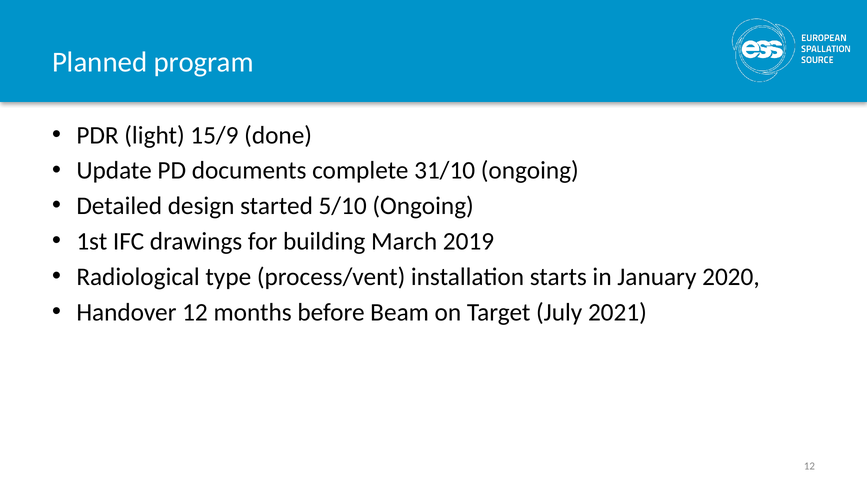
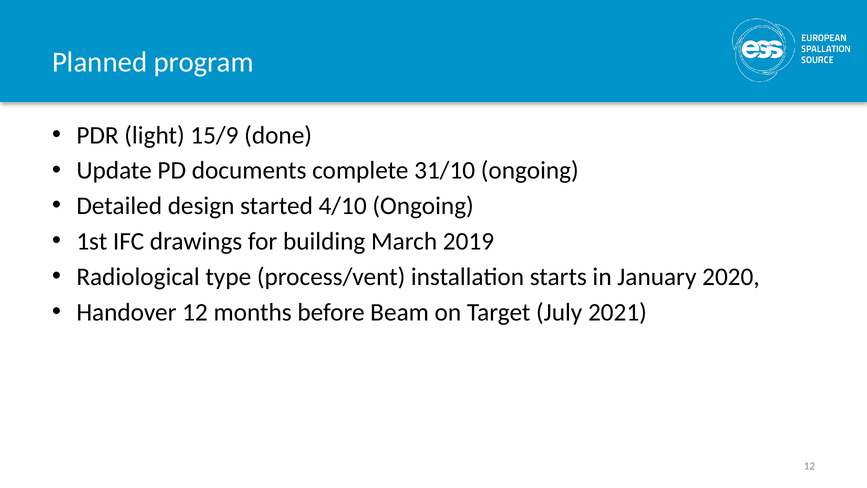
5/10: 5/10 -> 4/10
